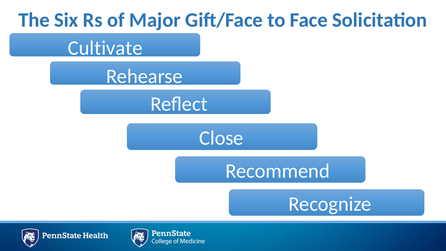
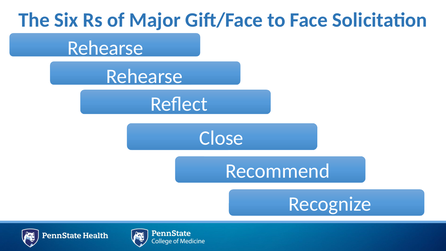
Cultivate at (105, 48): Cultivate -> Rehearse
